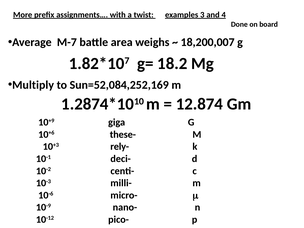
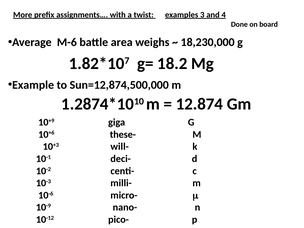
M-7: M-7 -> M-6
18,200,007: 18,200,007 -> 18,230,000
Multiply: Multiply -> Example
Sun=52,084,252,169: Sun=52,084,252,169 -> Sun=12,874,500,000
rely-: rely- -> will-
